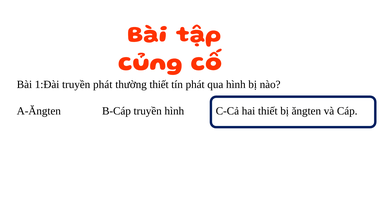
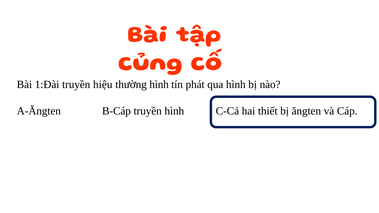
truyền phát: phát -> hiệu
thường thiết: thiết -> hình
